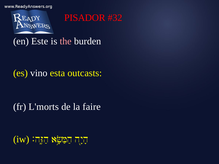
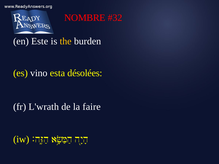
PISADOR: PISADOR -> NOMBRE
the colour: pink -> yellow
outcasts: outcasts -> désolées
L'morts: L'morts -> L'wrath
